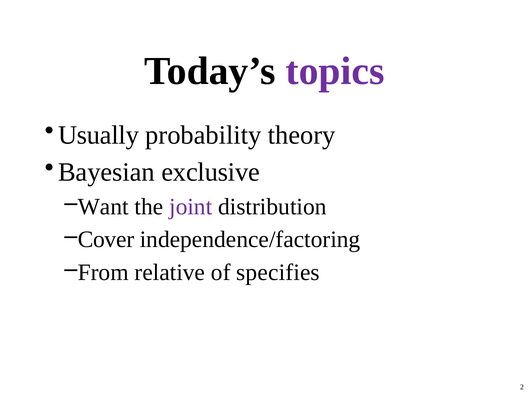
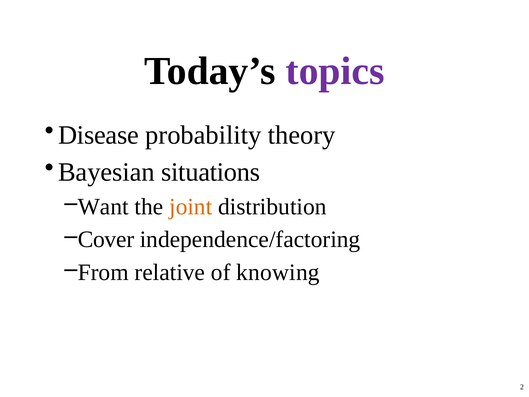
Usually: Usually -> Disease
exclusive: exclusive -> situations
joint colour: purple -> orange
specifies: specifies -> knowing
